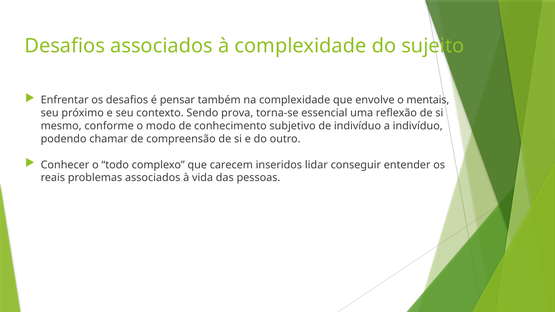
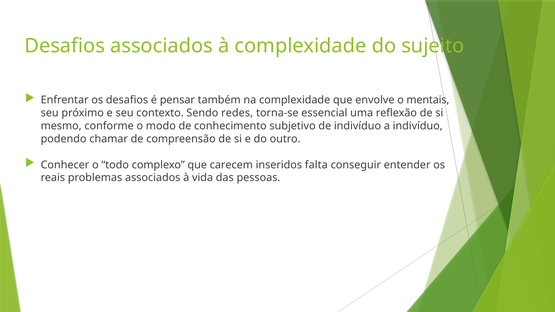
prova: prova -> redes
lidar: lidar -> falta
